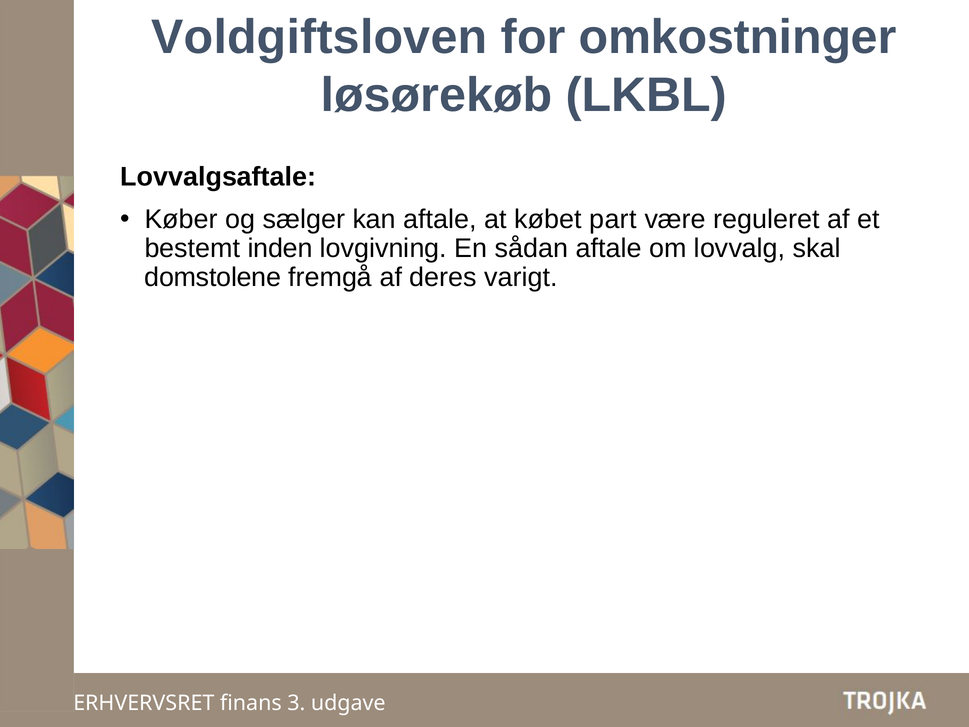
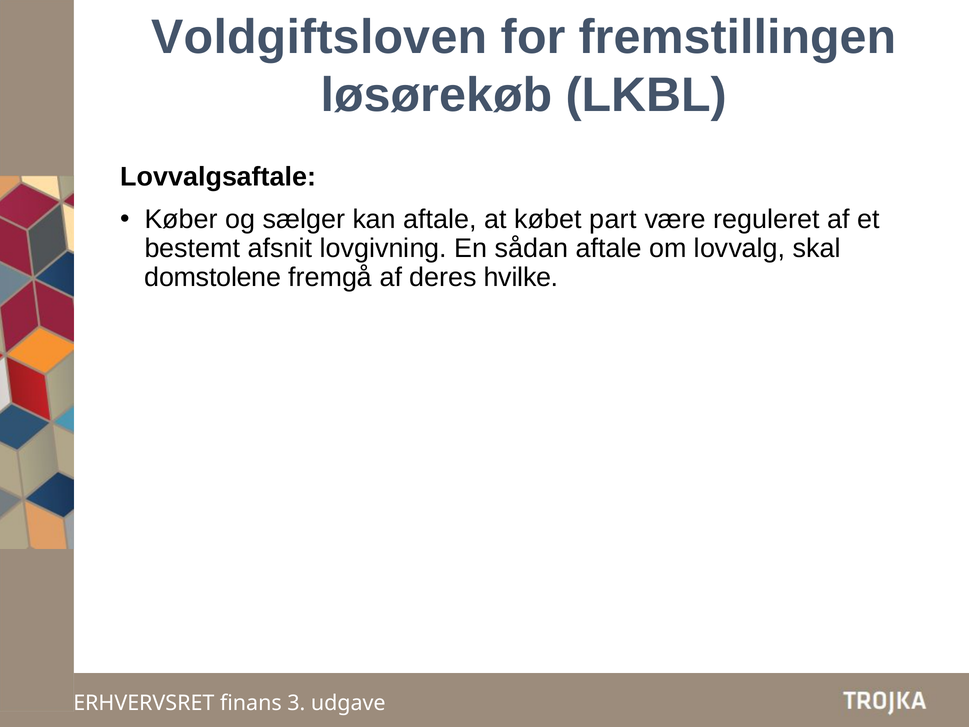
omkostninger: omkostninger -> fremstillingen
inden: inden -> afsnit
varigt: varigt -> hvilke
